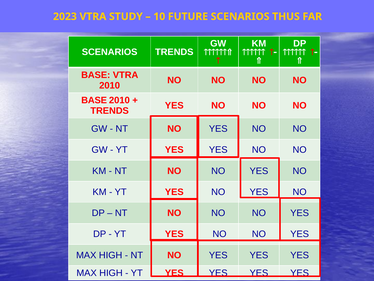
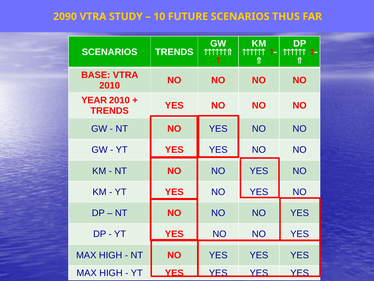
2023: 2023 -> 2090
BASE at (94, 100): BASE -> YEAR
